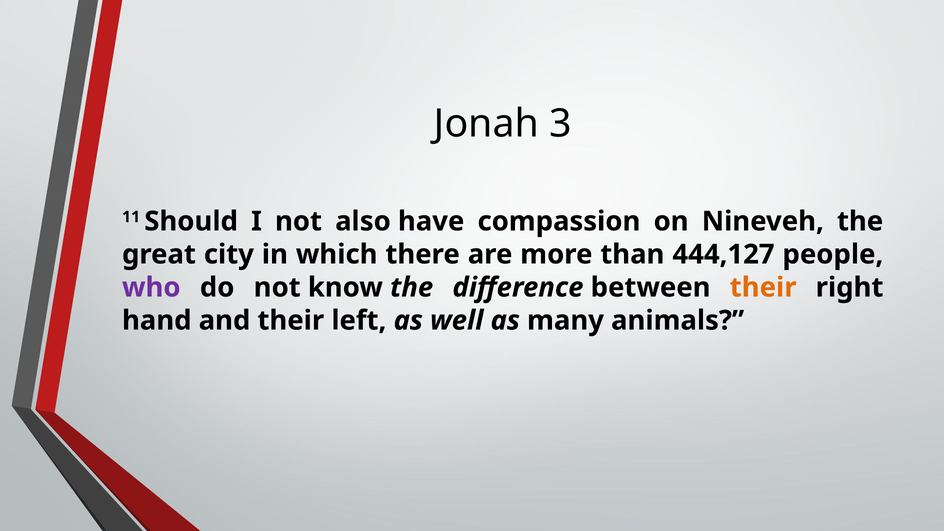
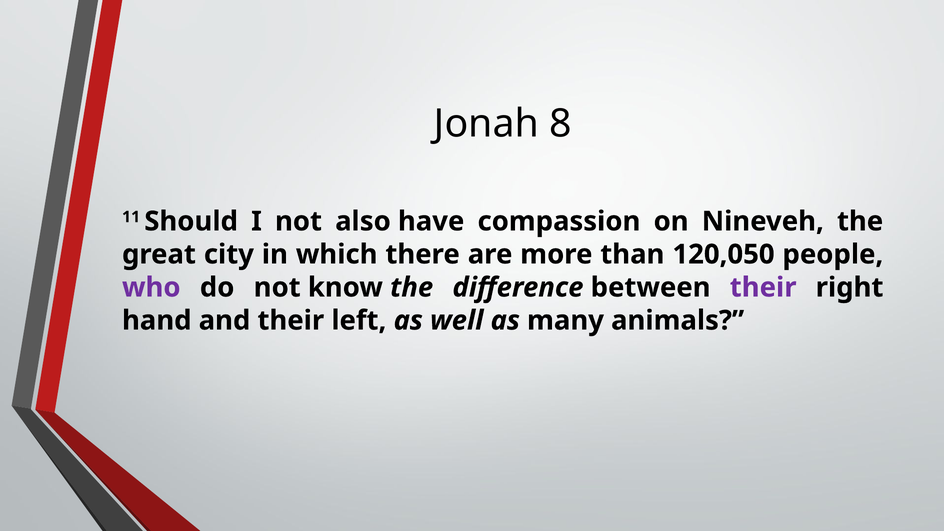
3: 3 -> 8
444,127: 444,127 -> 120,050
their at (763, 287) colour: orange -> purple
